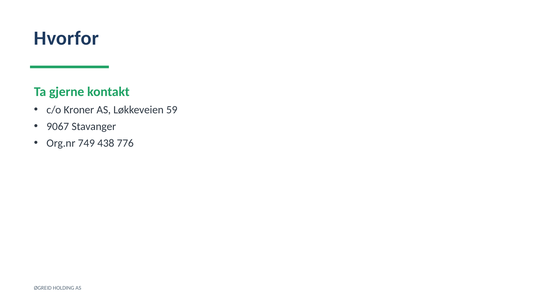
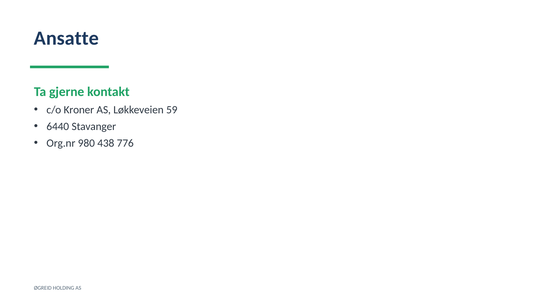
Hvorfor: Hvorfor -> Ansatte
9067: 9067 -> 6440
749: 749 -> 980
